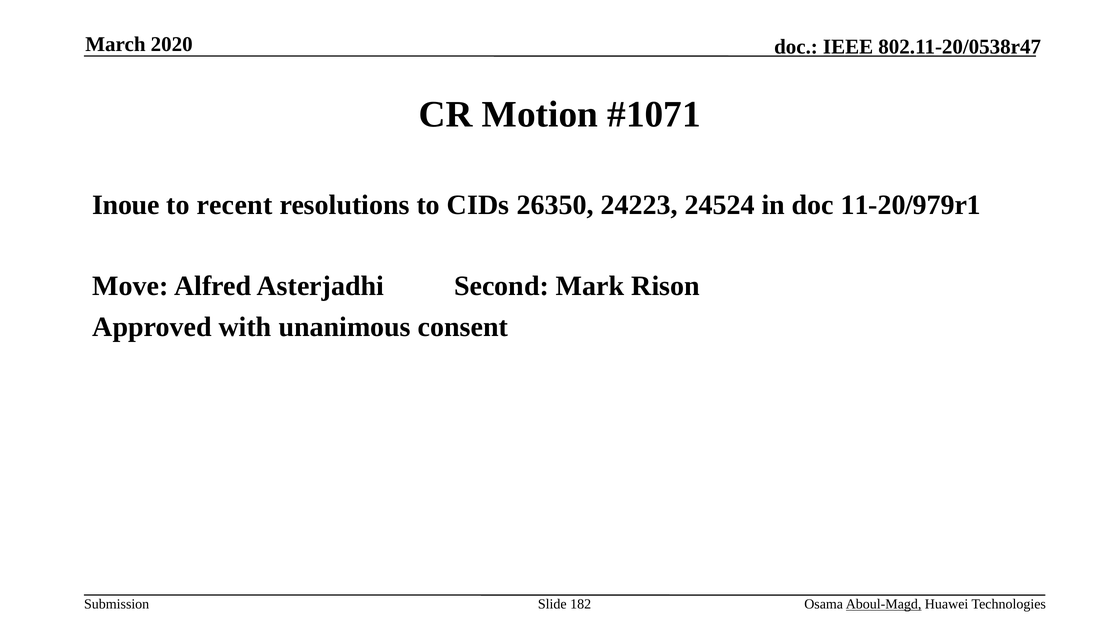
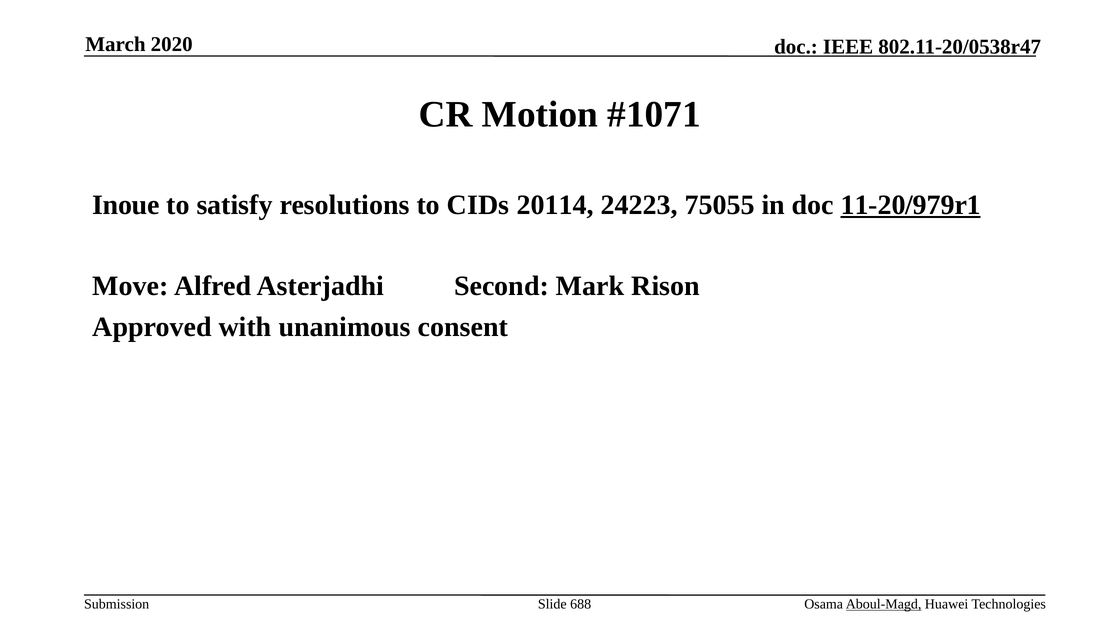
recent: recent -> satisfy
26350: 26350 -> 20114
24524: 24524 -> 75055
11-20/979r1 underline: none -> present
182: 182 -> 688
